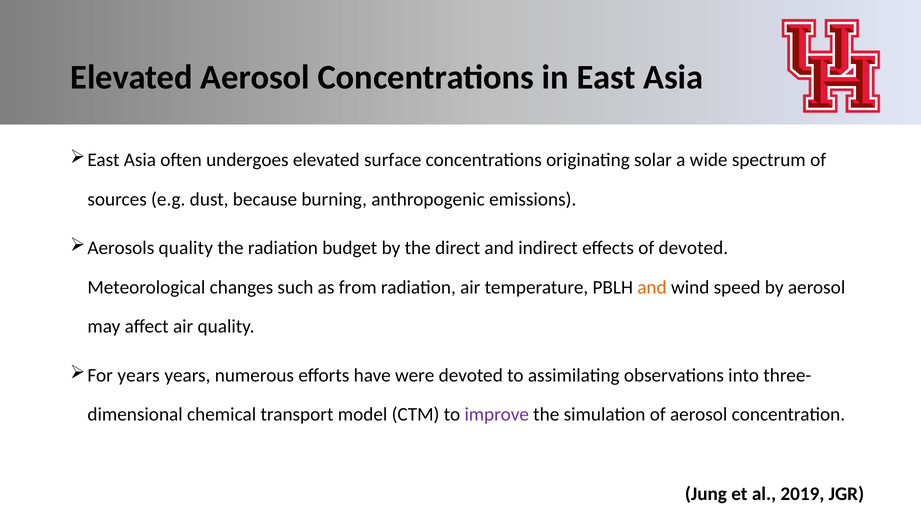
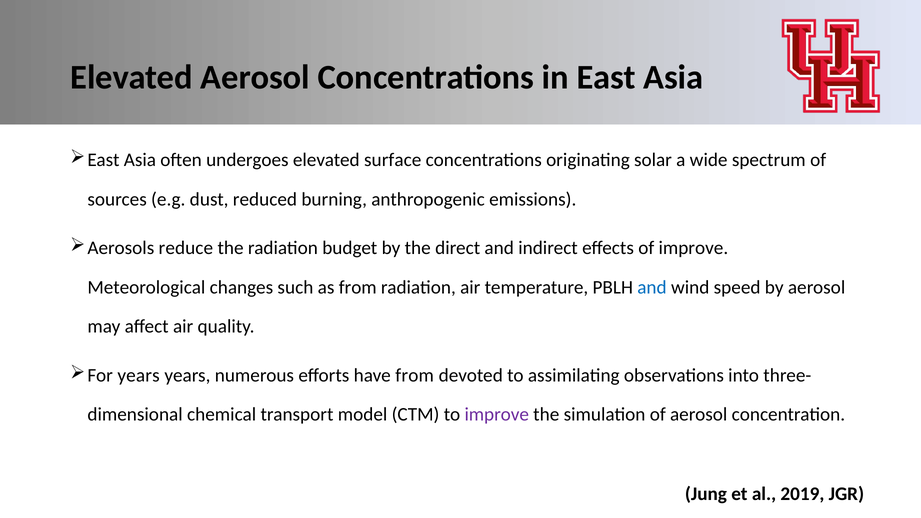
because: because -> reduced
Aerosols quality: quality -> reduce
of devoted: devoted -> improve
and at (652, 287) colour: orange -> blue
have were: were -> from
